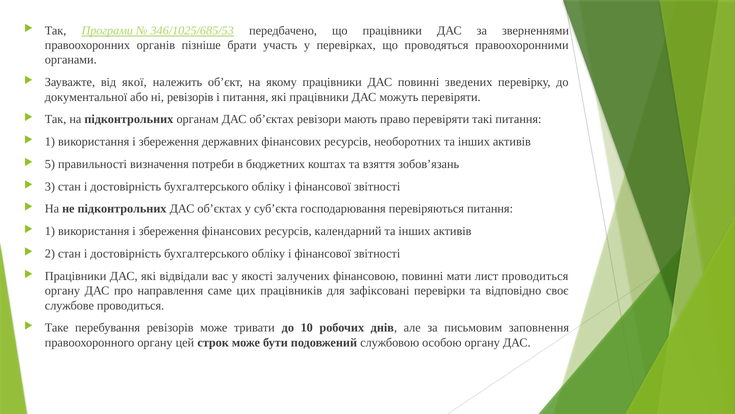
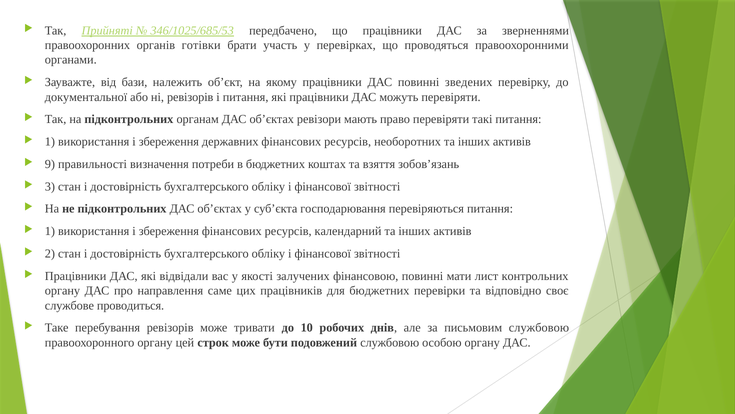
Програми: Програми -> Прийняті
пізніше: пізніше -> готівки
якої: якої -> бази
5: 5 -> 9
лист проводиться: проводиться -> контрольних
для зафіксовані: зафіксовані -> бюджетних
письмовим заповнення: заповнення -> службовою
